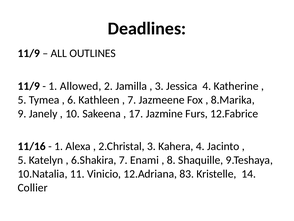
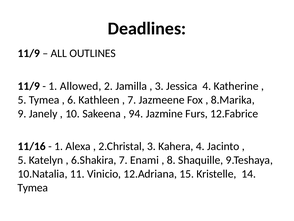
17: 17 -> 94
83: 83 -> 15
Collier at (33, 187): Collier -> Tymea
